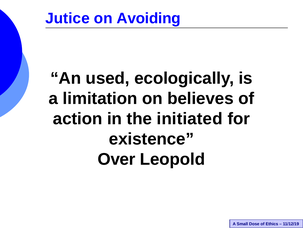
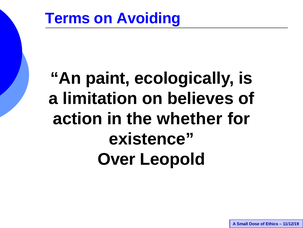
Jutice: Jutice -> Terms
used: used -> paint
initiated: initiated -> whether
